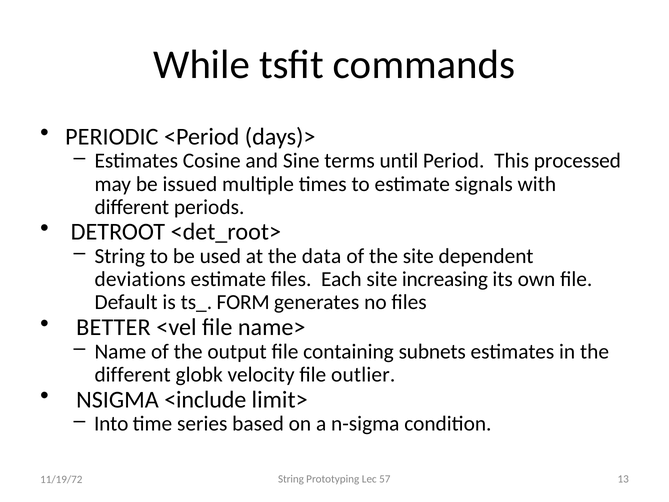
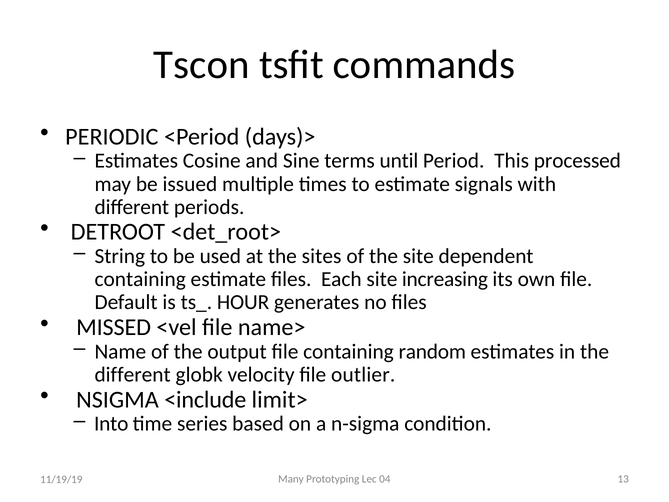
While: While -> Tscon
data: data -> sites
deviations at (140, 279): deviations -> containing
FORM: FORM -> HOUR
BETTER: BETTER -> MISSED
subnets: subnets -> random
String at (291, 479): String -> Many
57: 57 -> 04
11/19/72: 11/19/72 -> 11/19/19
